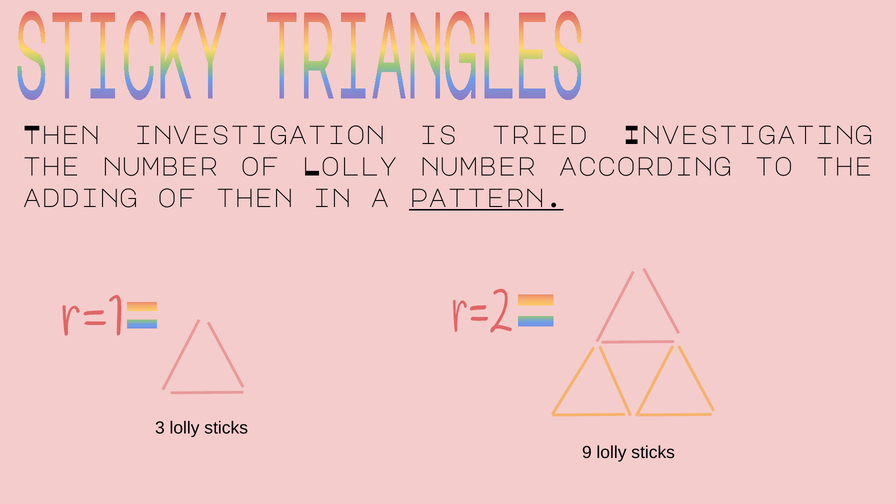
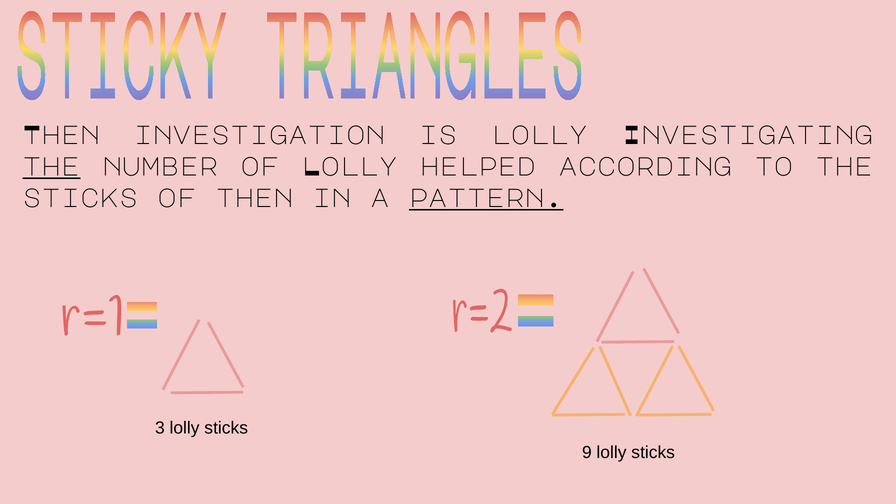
is tried: tried -> lolly
the at (51, 167) underline: none -> present
Lolly number: number -> helped
adding at (80, 199): adding -> sticks
